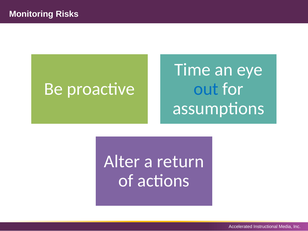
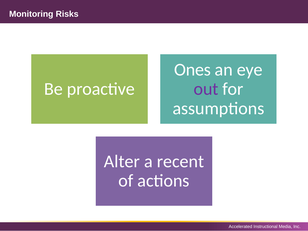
Time: Time -> Ones
out colour: blue -> purple
return: return -> recent
